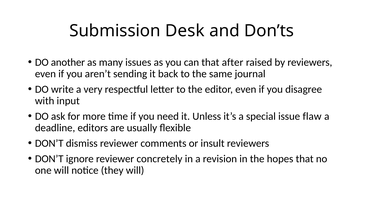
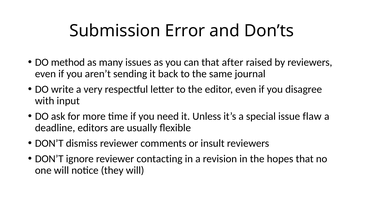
Desk: Desk -> Error
another: another -> method
concretely: concretely -> contacting
